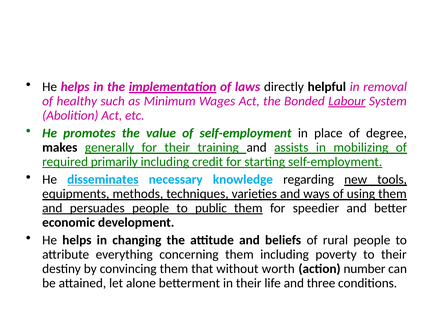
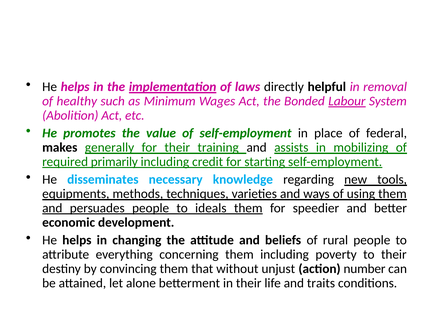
degree: degree -> federal
disseminates underline: present -> none
public: public -> ideals
worth: worth -> unjust
three: three -> traits
